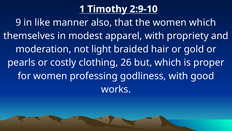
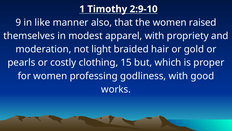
women which: which -> raised
26: 26 -> 15
